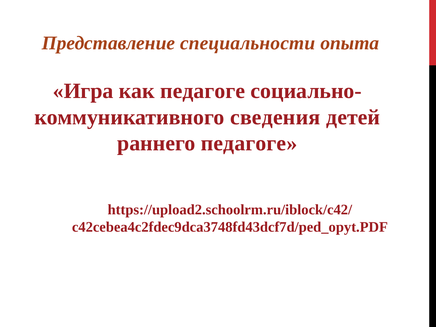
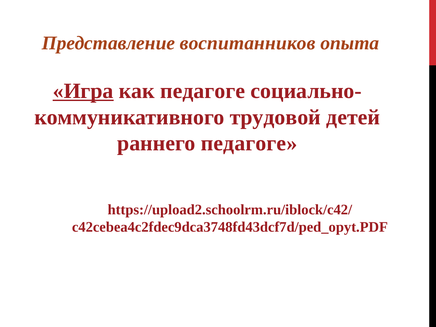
специальности: специальности -> воспитанников
Игра underline: none -> present
сведения: сведения -> трудовой
